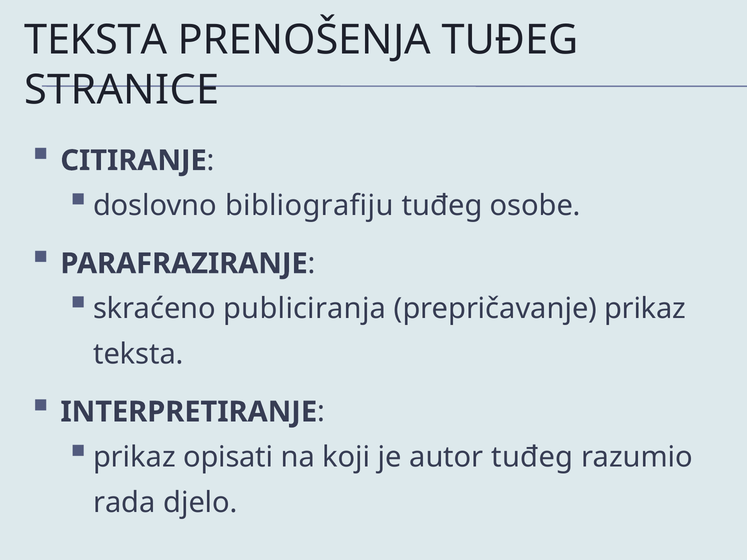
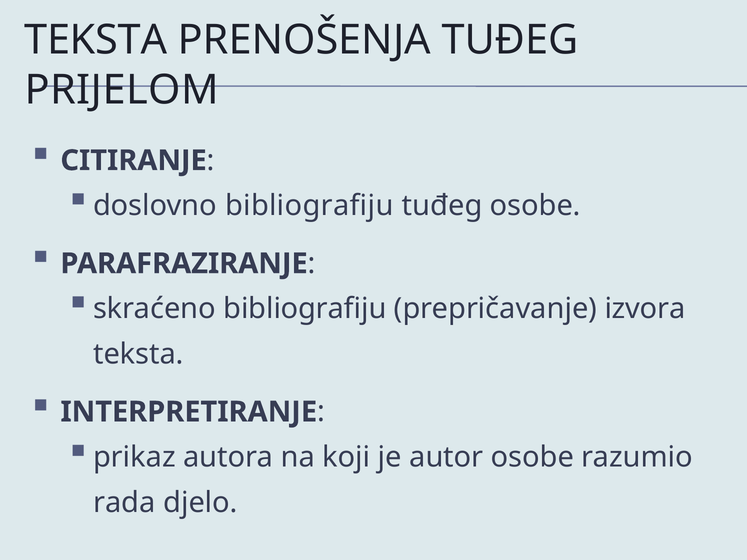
STRANICE: STRANICE -> PRIJELOM
skraćeno publiciranja: publiciranja -> bibliografiju
prepričavanje prikaz: prikaz -> izvora
opisati: opisati -> autora
autor tuđeg: tuđeg -> osobe
